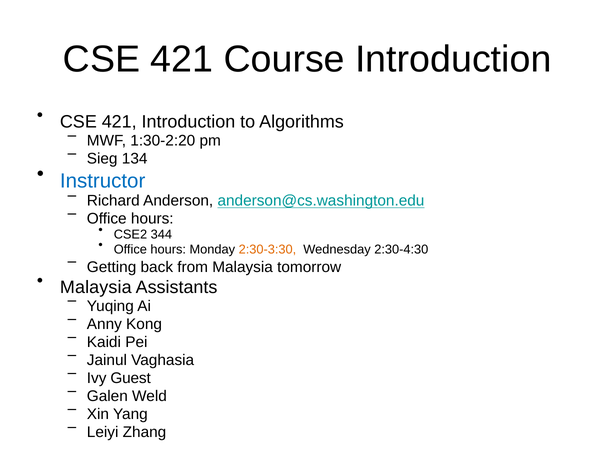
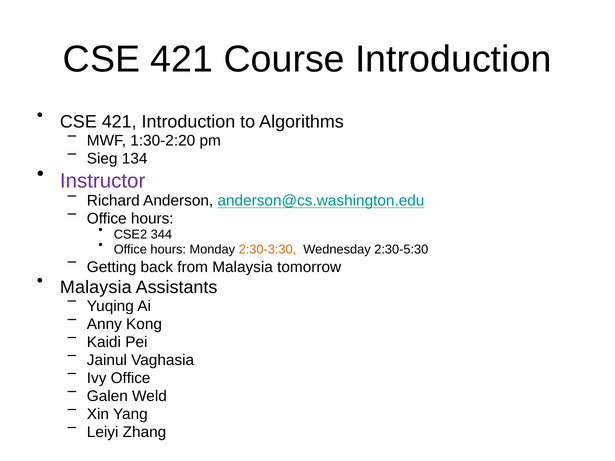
Instructor colour: blue -> purple
2:30-4:30: 2:30-4:30 -> 2:30-5:30
Ivy Guest: Guest -> Office
